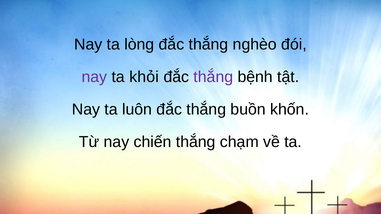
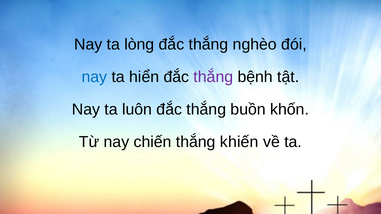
nay at (94, 77) colour: purple -> blue
khỏi: khỏi -> hiển
chạm: chạm -> khiến
